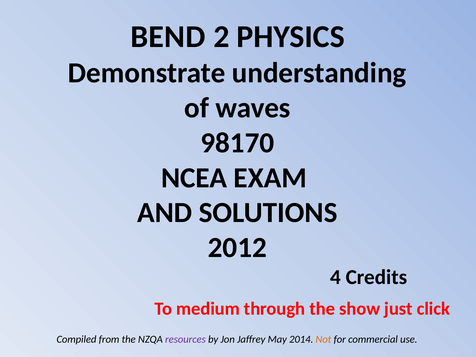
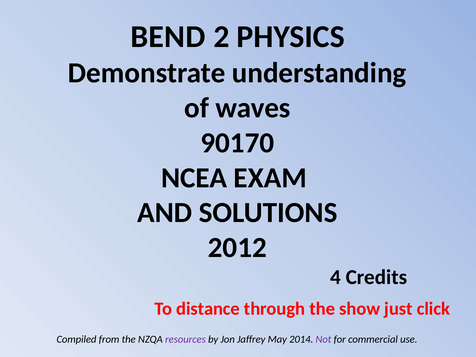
98170: 98170 -> 90170
medium: medium -> distance
Not colour: orange -> purple
